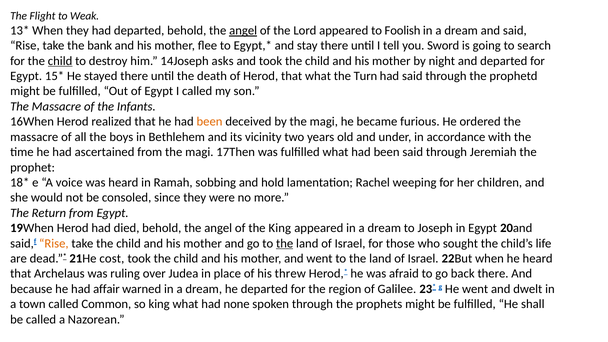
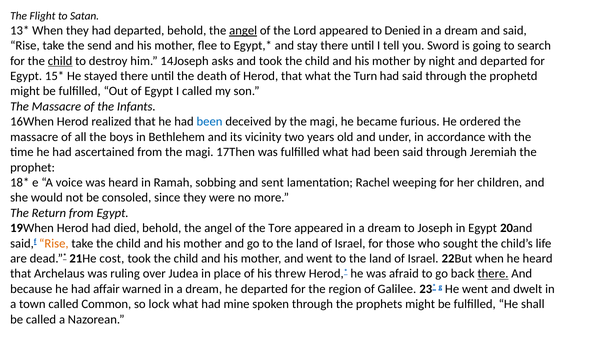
Weak: Weak -> Satan
Foolish: Foolish -> Denied
bank: bank -> send
been at (210, 122) colour: orange -> blue
hold: hold -> sent
the King: King -> Tore
the at (285, 243) underline: present -> none
there at (493, 274) underline: none -> present
so king: king -> lock
none: none -> mine
